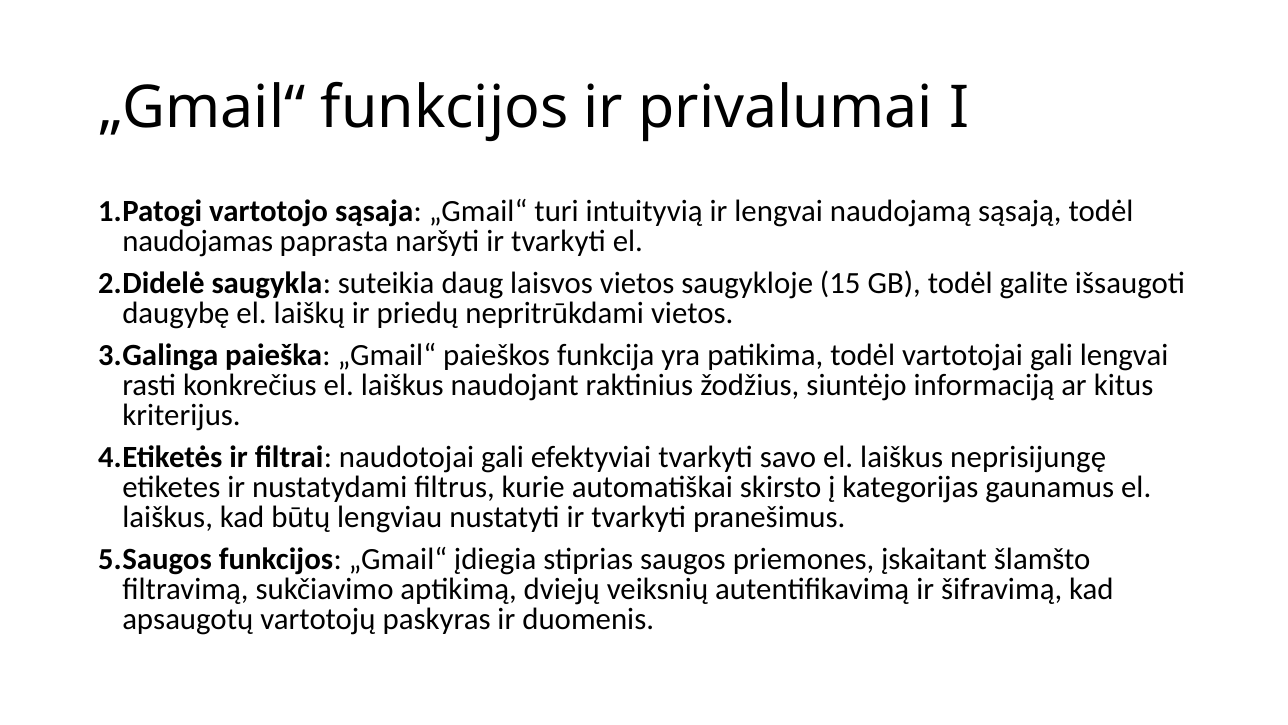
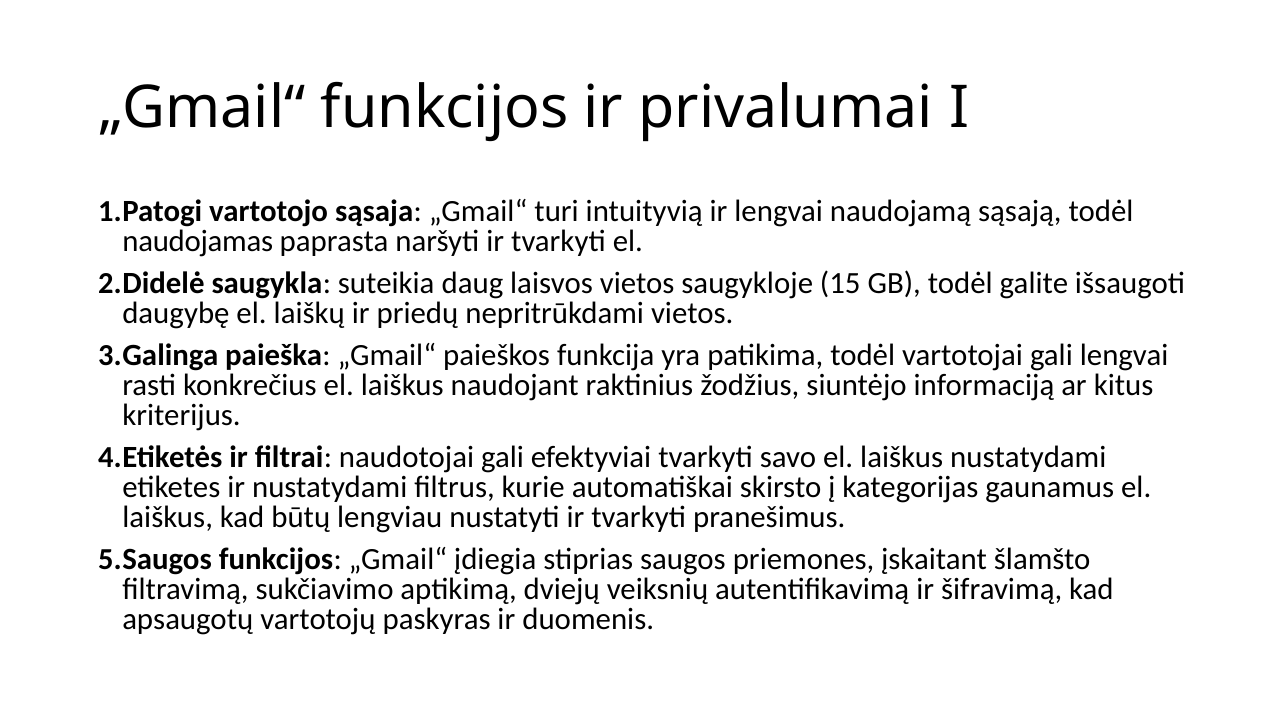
laiškus neprisijungę: neprisijungę -> nustatydami
